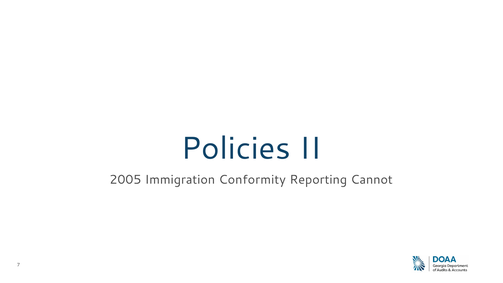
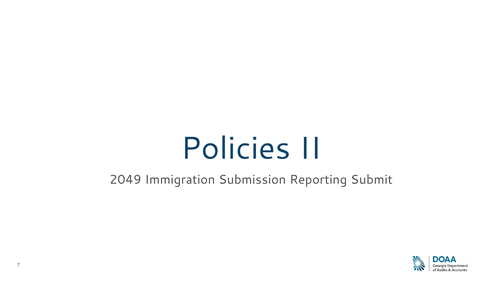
2005: 2005 -> 2049
Conformity: Conformity -> Submission
Cannot: Cannot -> Submit
